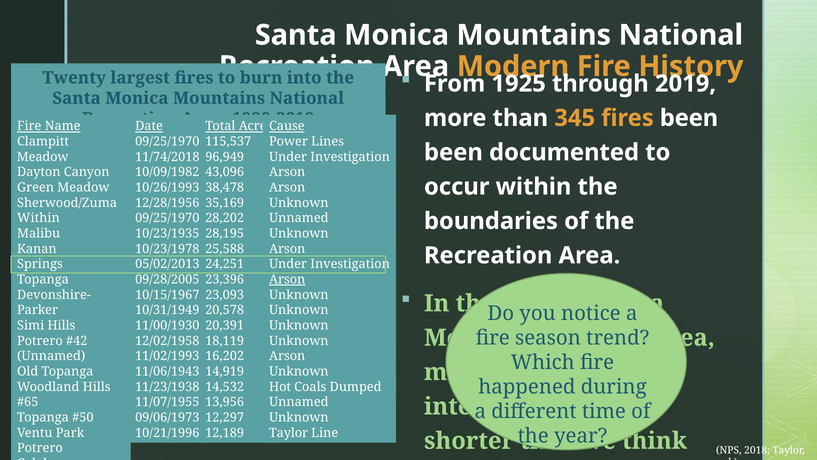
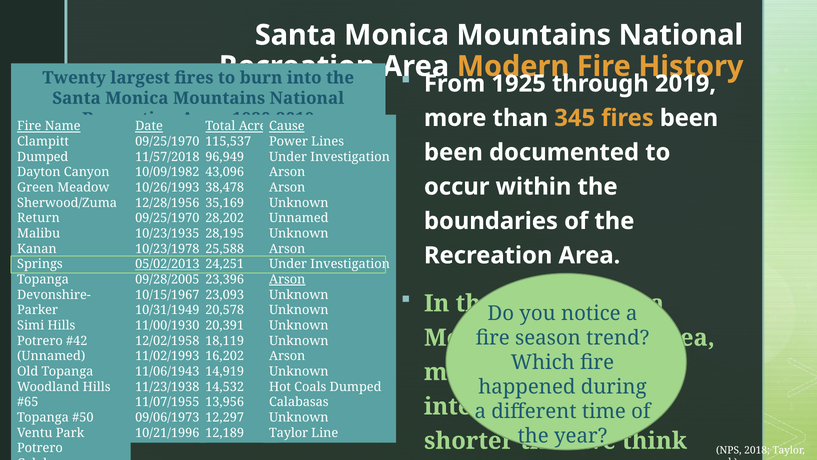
Meadow at (43, 157): Meadow -> Dumped
11/74/2018: 11/74/2018 -> 11/57/2018
Within at (38, 218): Within -> Return
05/02/2013 underline: none -> present
Unnamed at (299, 402): Unnamed -> Calabasas
